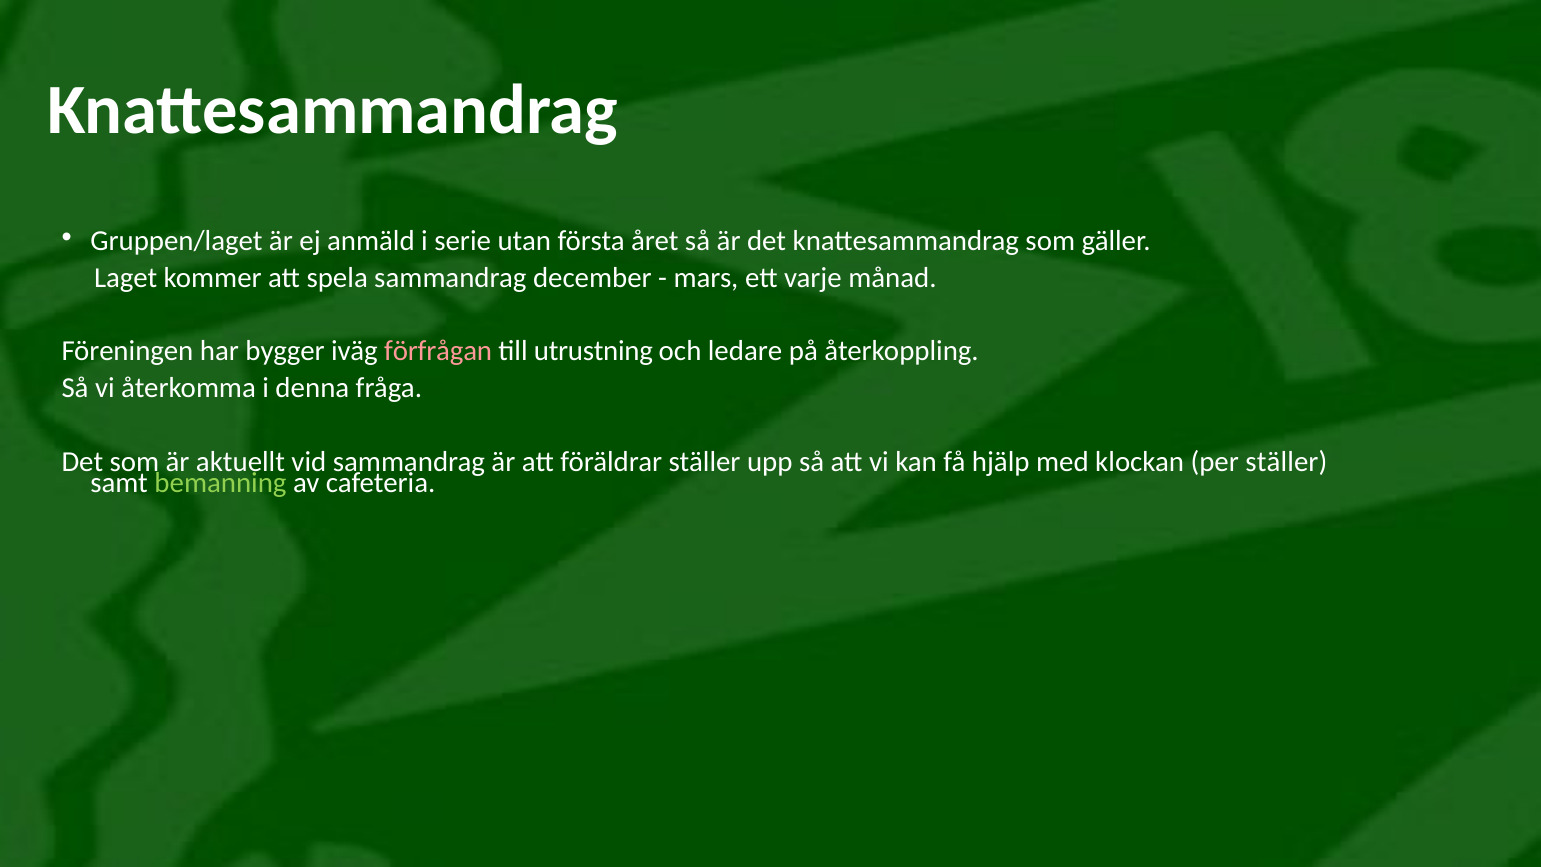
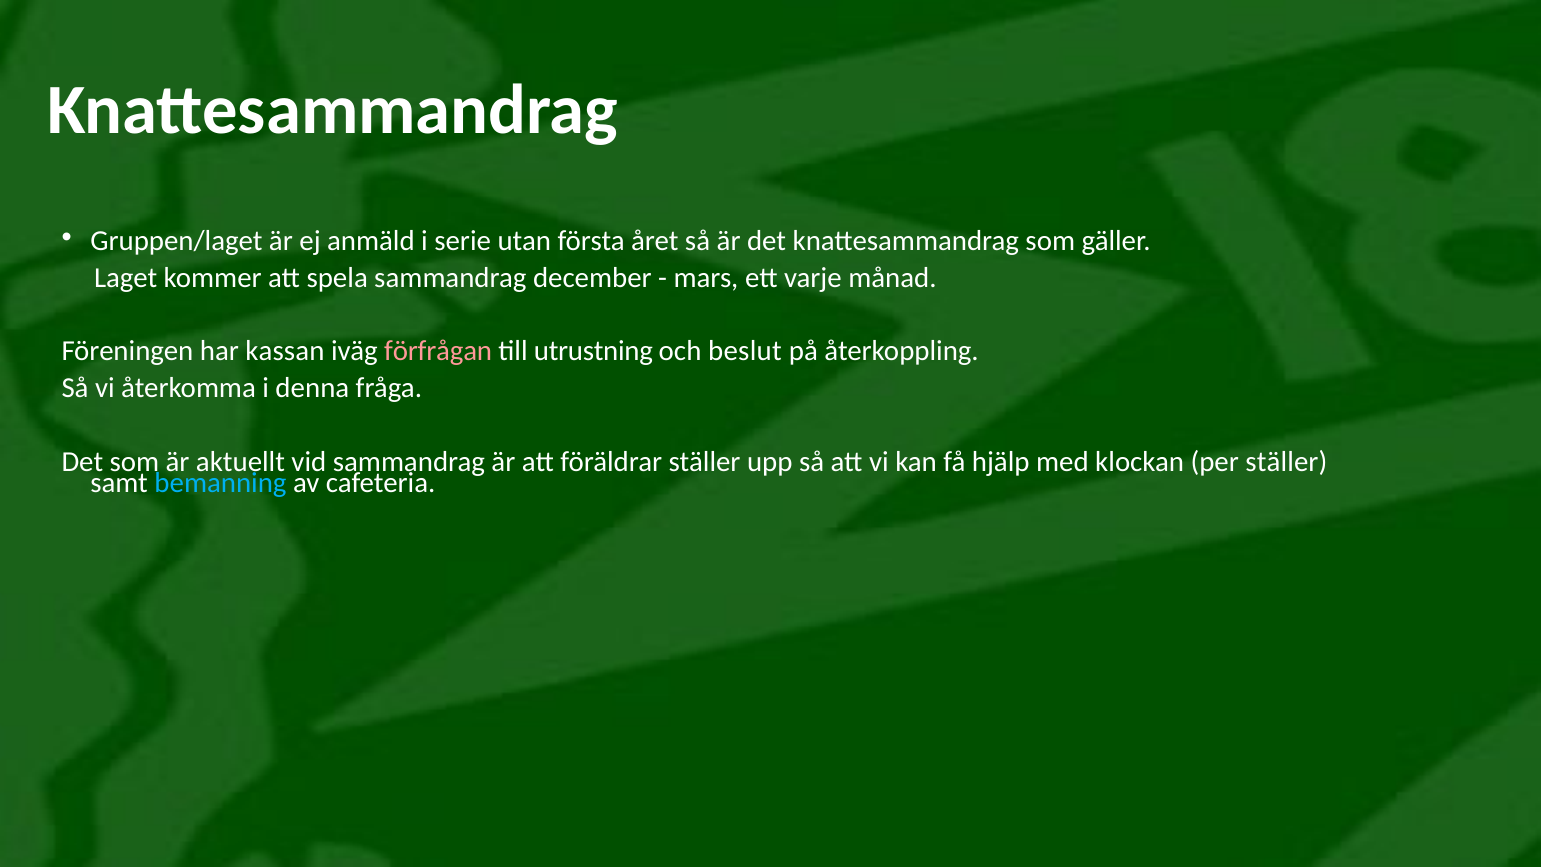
bygger: bygger -> kassan
ledare: ledare -> beslut
bemanning colour: light green -> light blue
